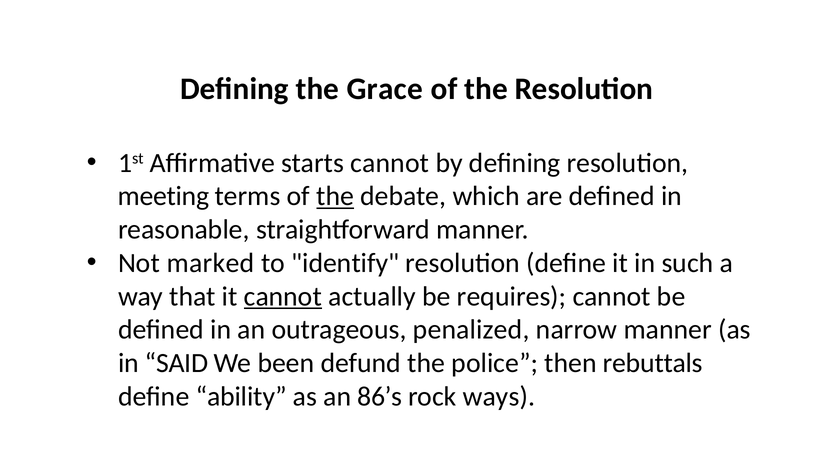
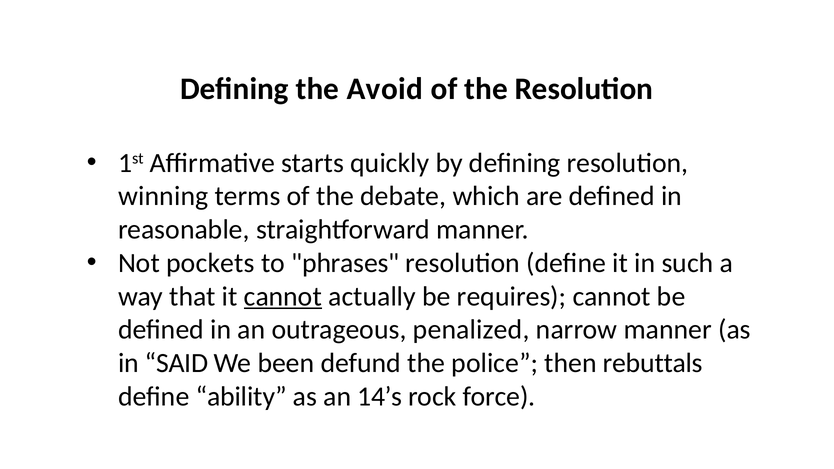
Grace: Grace -> Avoid
starts cannot: cannot -> quickly
meeting: meeting -> winning
the at (335, 196) underline: present -> none
marked: marked -> pockets
identify: identify -> phrases
86’s: 86’s -> 14’s
ways: ways -> force
